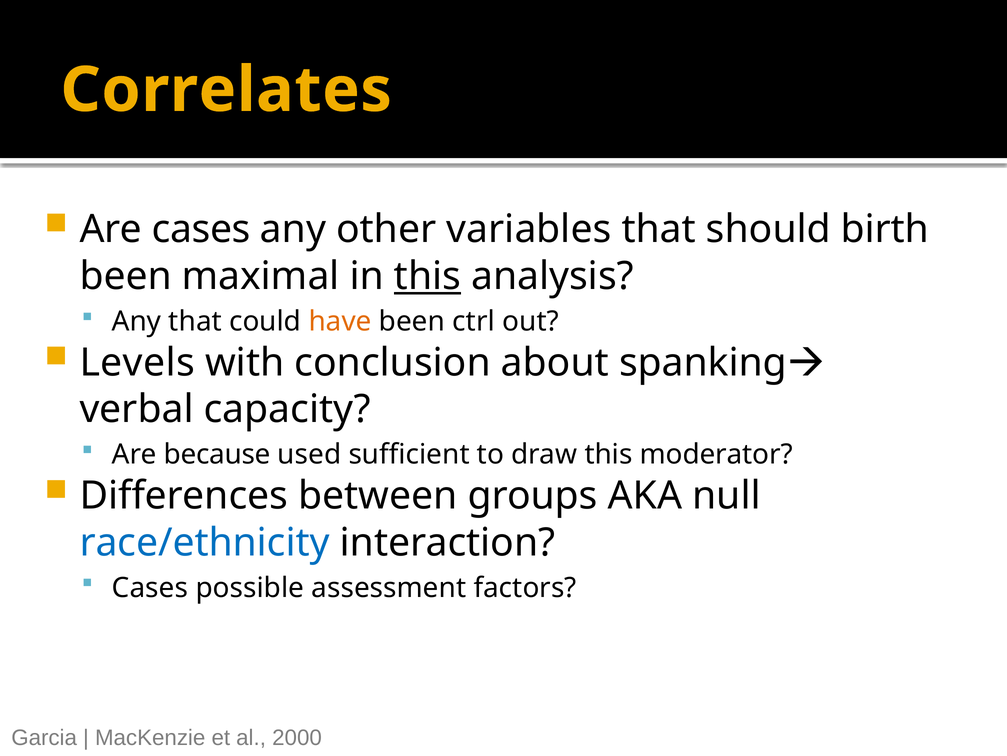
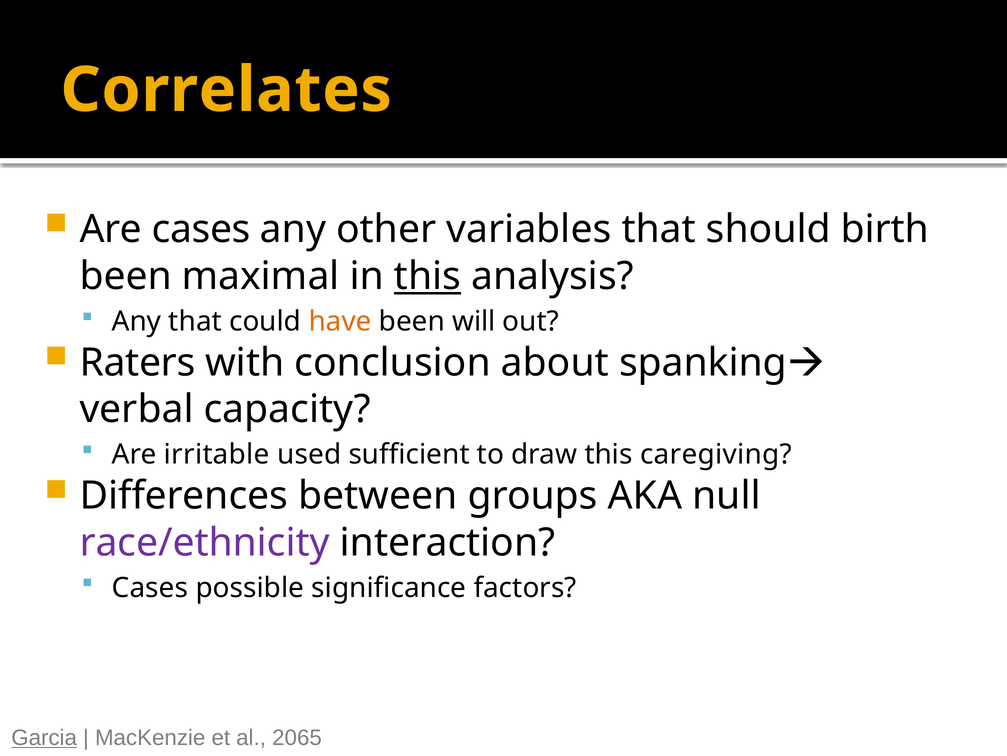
ctrl: ctrl -> will
Levels: Levels -> Raters
because: because -> irritable
moderator: moderator -> caregiving
race/ethnicity colour: blue -> purple
assessment: assessment -> significance
Garcia underline: none -> present
2000: 2000 -> 2065
